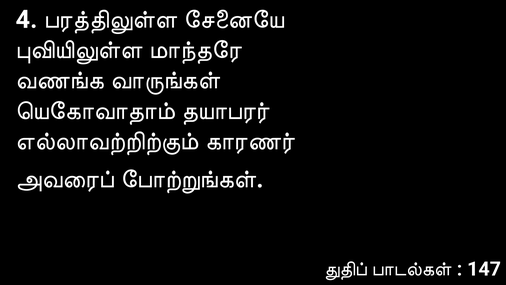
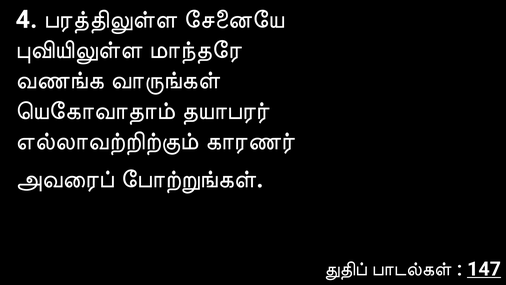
147 underline: none -> present
